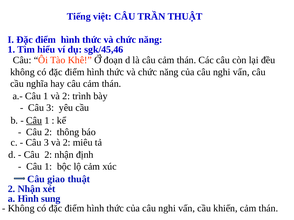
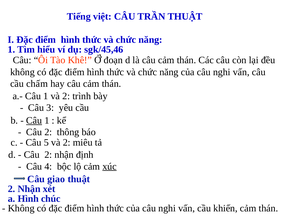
nghĩa: nghĩa -> chấm
3 at (46, 143): 3 -> 5
1 at (48, 167): 1 -> 4
xúc underline: none -> present
sung: sung -> chúc
